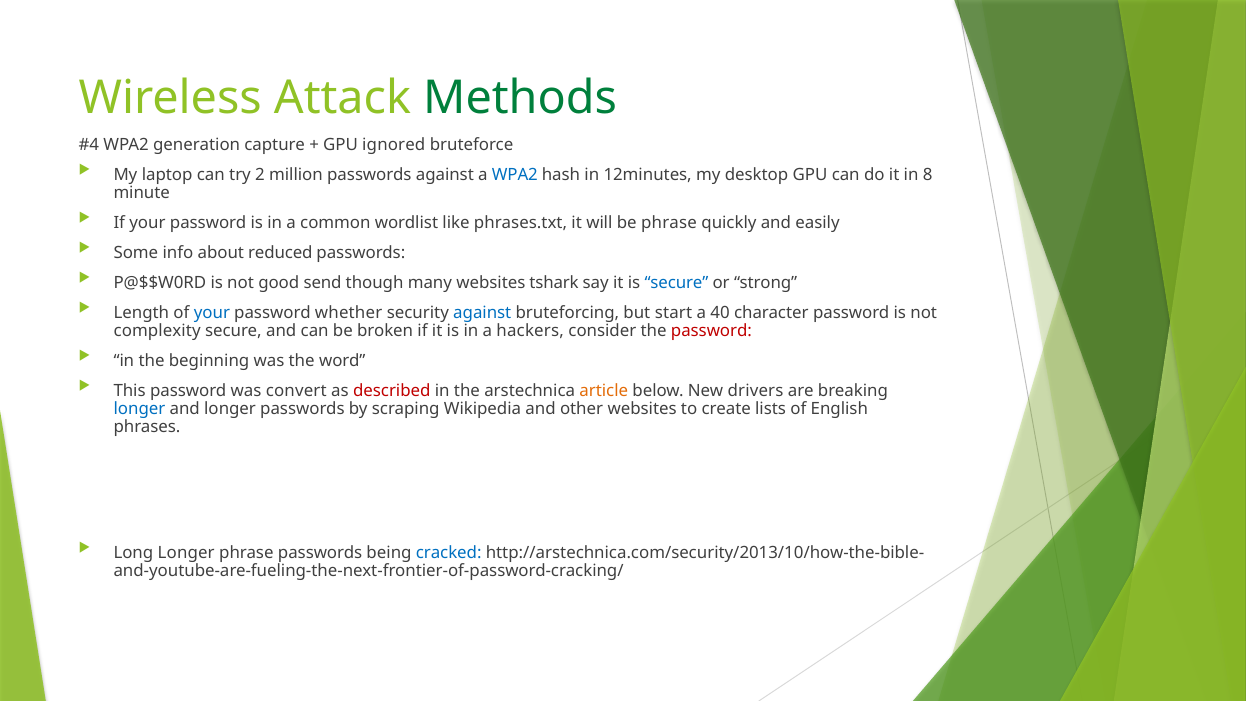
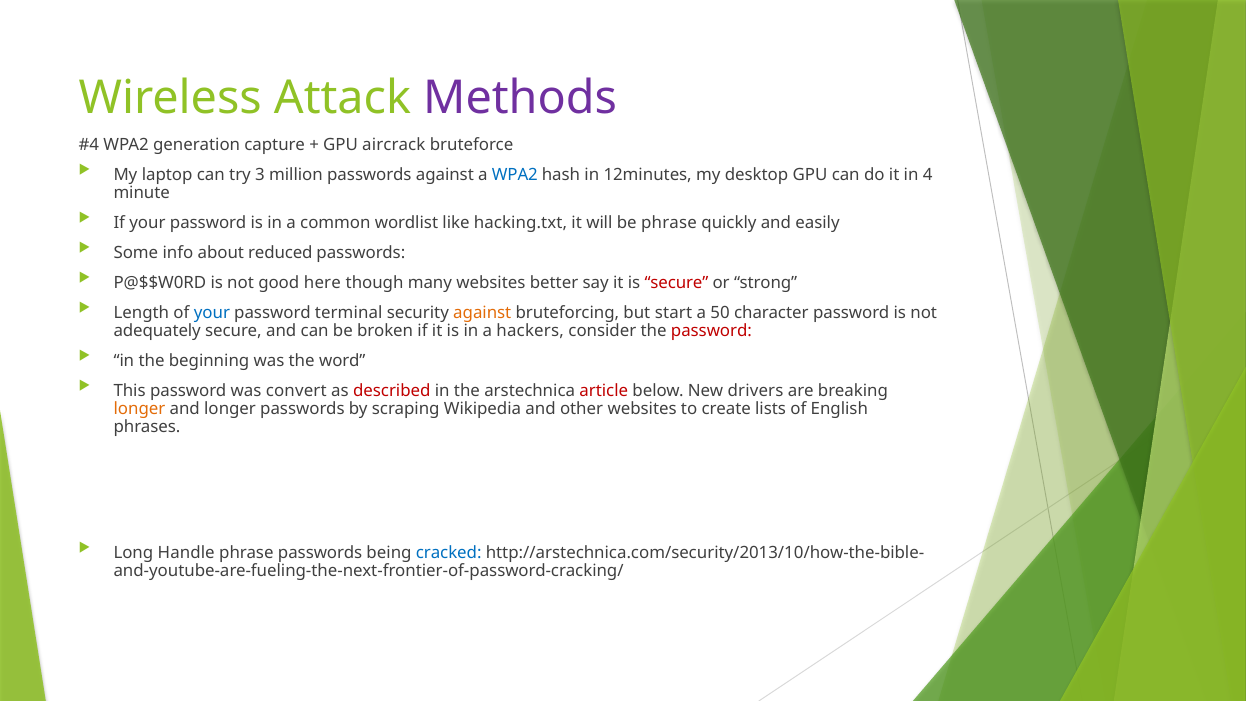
Methods colour: green -> purple
ignored: ignored -> aircrack
2: 2 -> 3
8: 8 -> 4
phrases.txt: phrases.txt -> hacking.txt
send: send -> here
tshark: tshark -> better
secure at (676, 283) colour: blue -> red
whether: whether -> terminal
against at (482, 313) colour: blue -> orange
40: 40 -> 50
complexity: complexity -> adequately
article colour: orange -> red
longer at (139, 409) colour: blue -> orange
Long Longer: Longer -> Handle
